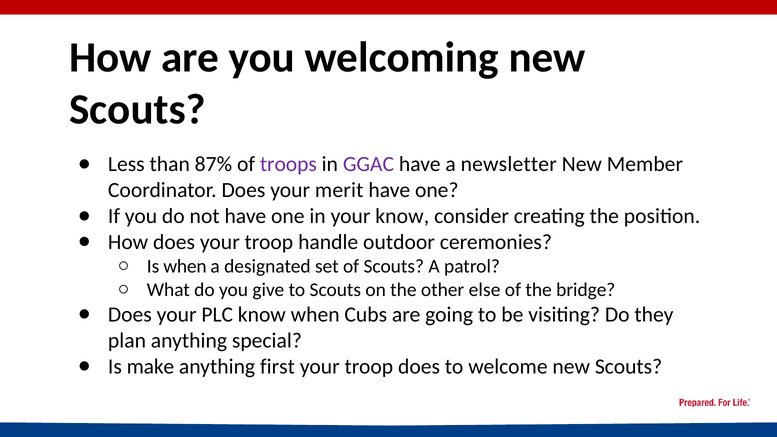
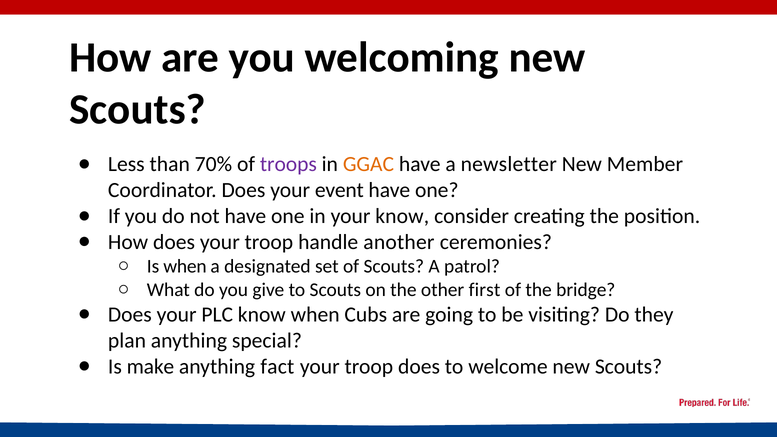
87%: 87% -> 70%
GGAC colour: purple -> orange
merit: merit -> event
outdoor: outdoor -> another
else: else -> first
first: first -> fact
